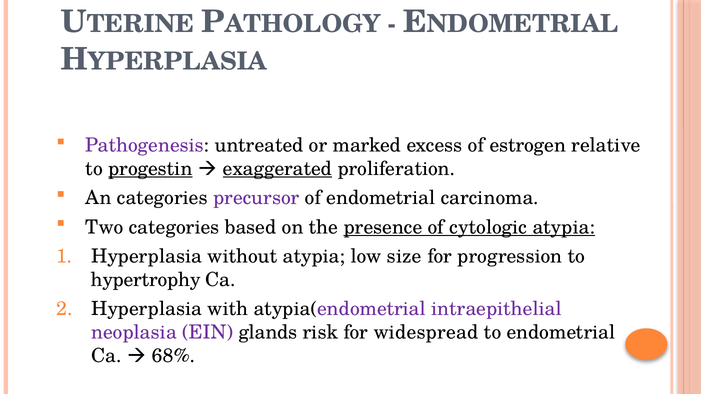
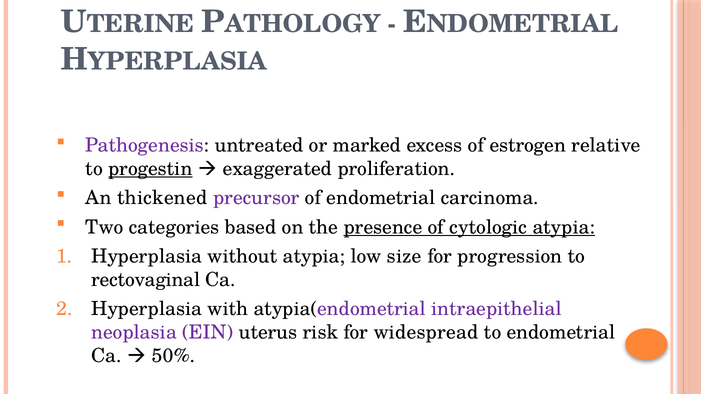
exaggerated underline: present -> none
An categories: categories -> thickened
hypertrophy: hypertrophy -> rectovaginal
glands: glands -> uterus
68%: 68% -> 50%
